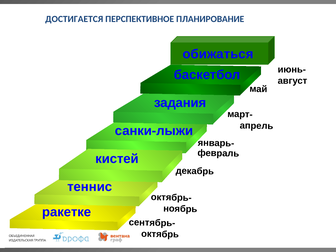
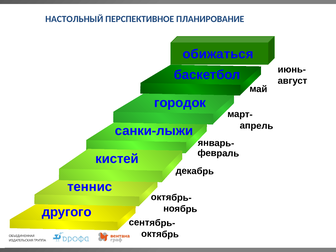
ДОСТИГАЕТСЯ: ДОСТИГАЕТСЯ -> НАСТОЛЬНЫЙ
задания: задания -> городок
ракетке: ракетке -> другого
